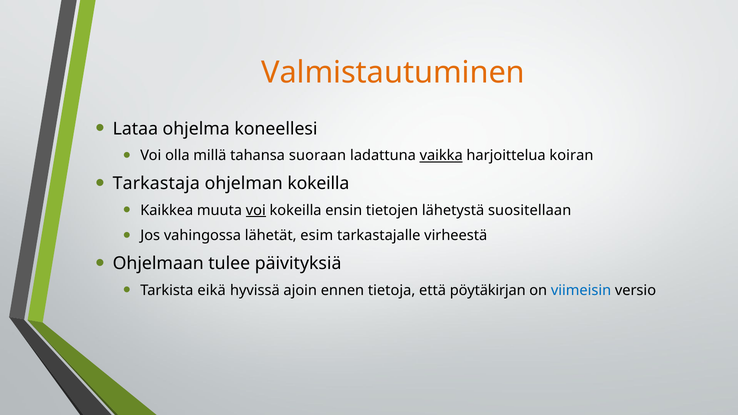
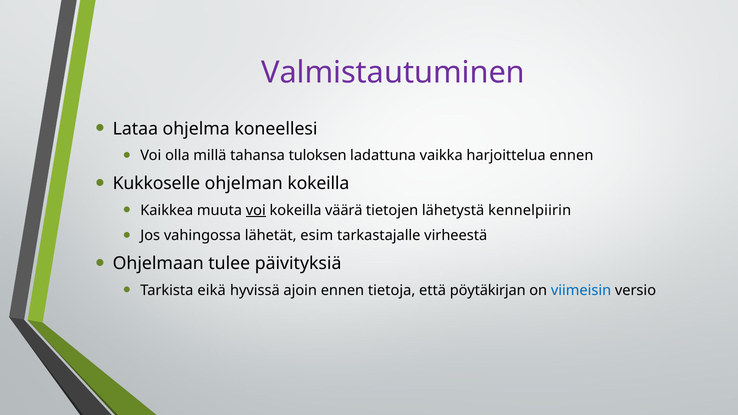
Valmistautuminen colour: orange -> purple
suoraan: suoraan -> tuloksen
vaikka underline: present -> none
harjoittelua koiran: koiran -> ennen
Tarkastaja: Tarkastaja -> Kukkoselle
ensin: ensin -> väärä
suositellaan: suositellaan -> kennelpiirin
